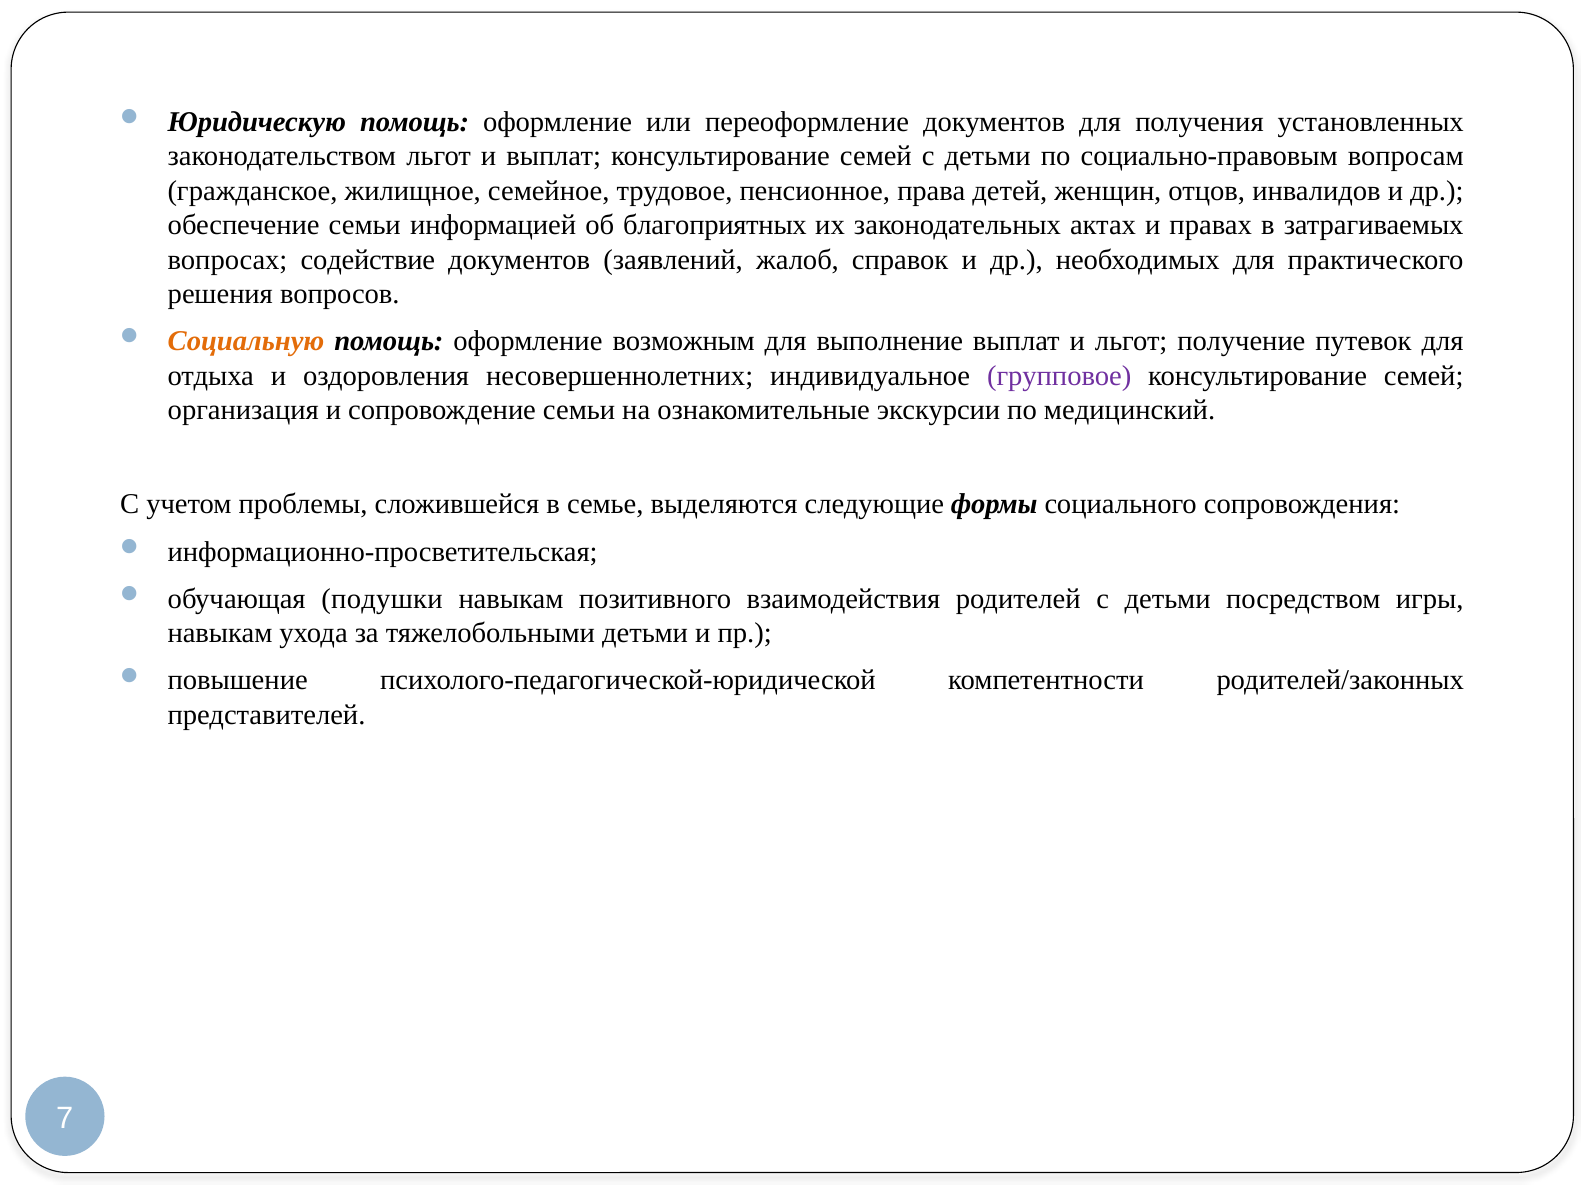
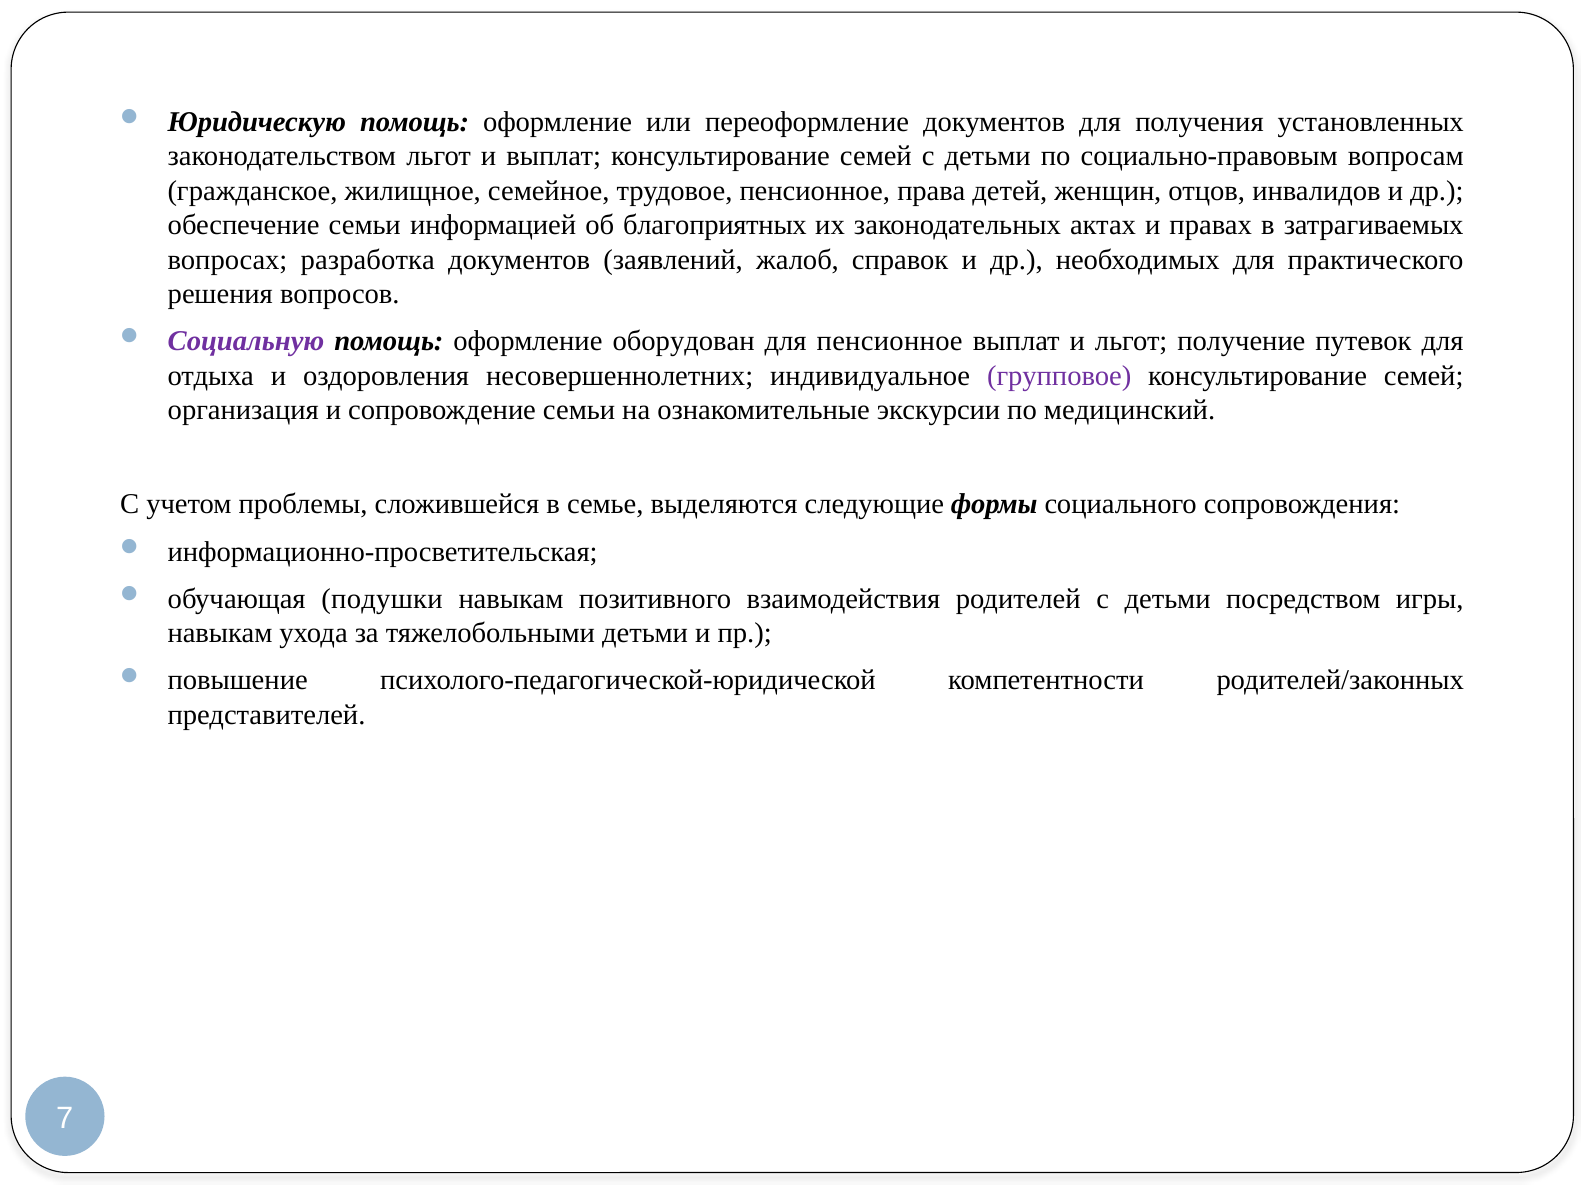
содействие: содействие -> разработка
Социальную colour: orange -> purple
возможным: возможным -> оборудован
для выполнение: выполнение -> пенсионное
